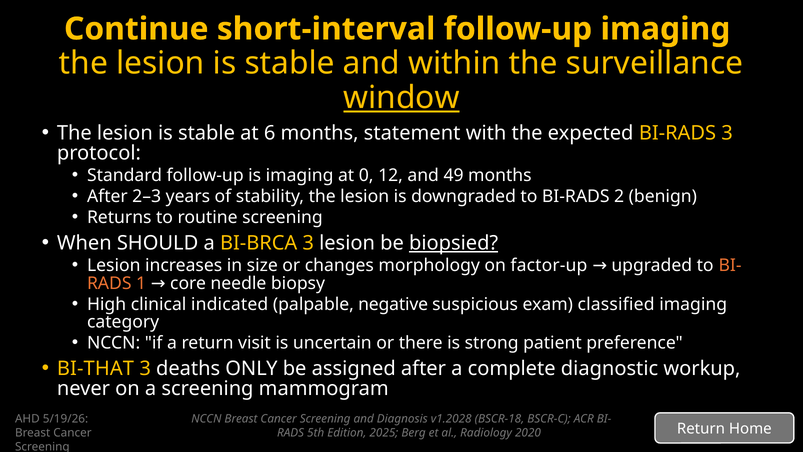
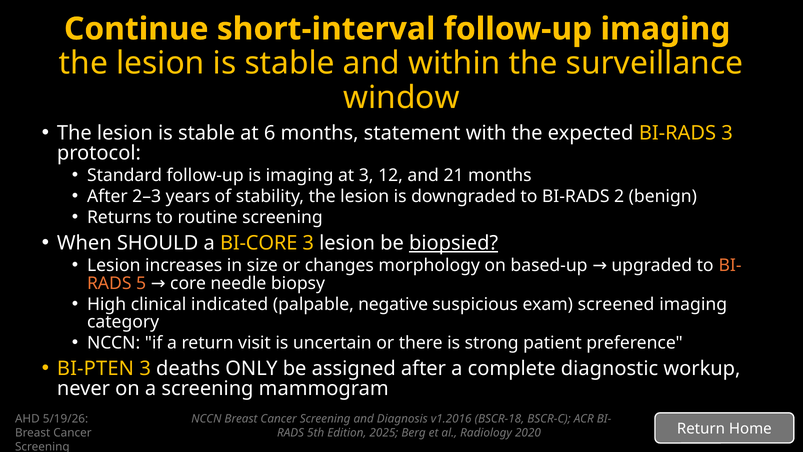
window underline: present -> none
at 0: 0 -> 3
49: 49 -> 21
BI-BRCA: BI-BRCA -> BI-CORE
factor-up: factor-up -> based-up
1: 1 -> 5
classified: classified -> screened
BI-THAT: BI-THAT -> BI-PTEN
v1.2028: v1.2028 -> v1.2016
